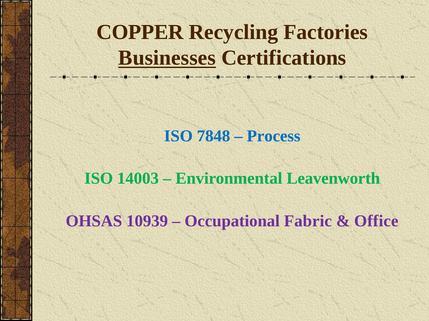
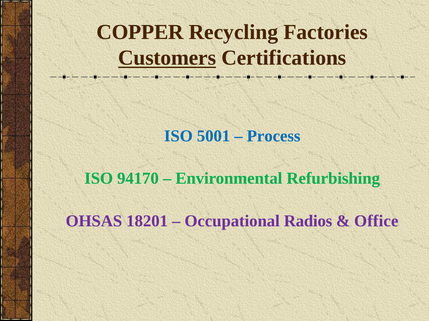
Businesses: Businesses -> Customers
7848: 7848 -> 5001
14003: 14003 -> 94170
Leavenworth: Leavenworth -> Refurbishing
10939: 10939 -> 18201
Fabric: Fabric -> Radios
